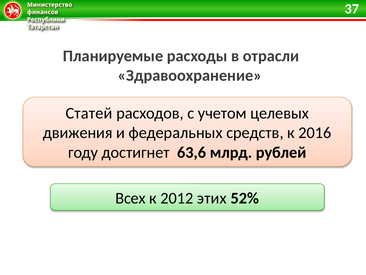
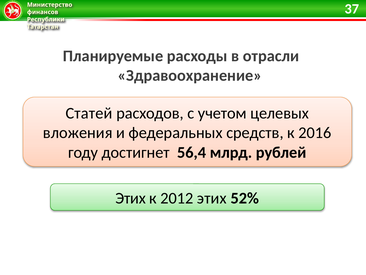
движения: движения -> вложения
63,6: 63,6 -> 56,4
Всех at (131, 198): Всех -> Этих
